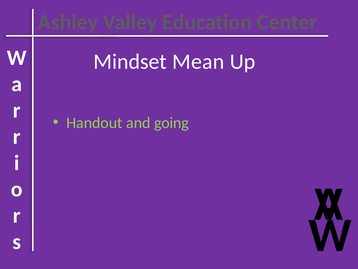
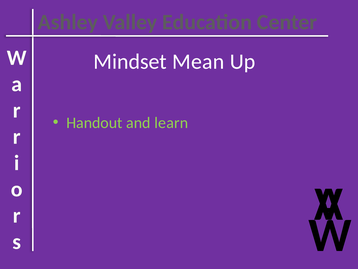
going: going -> learn
